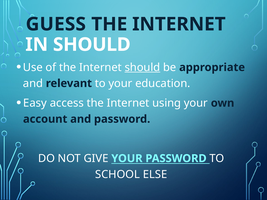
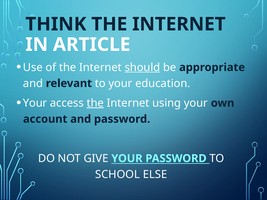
GUESS: GUESS -> THINK
IN SHOULD: SHOULD -> ARTICLE
Easy at (35, 103): Easy -> Your
the at (95, 103) underline: none -> present
